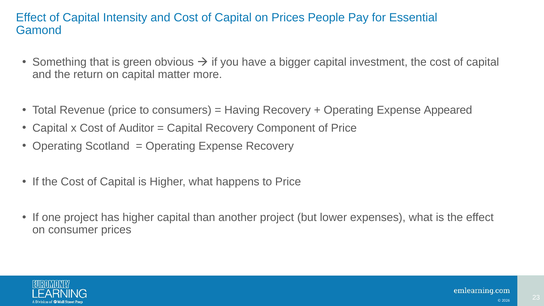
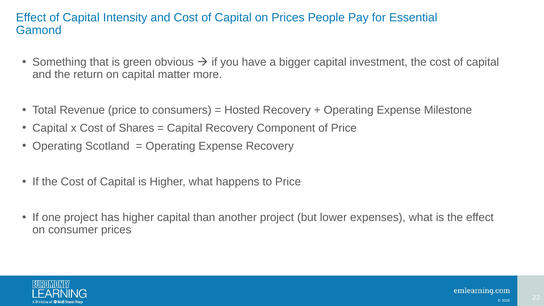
Having: Having -> Hosted
Appeared: Appeared -> Milestone
Auditor: Auditor -> Shares
